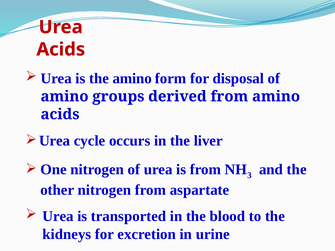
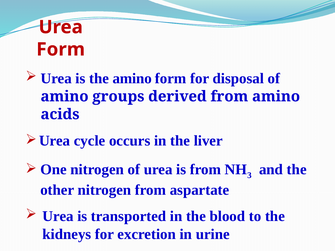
Acids at (61, 49): Acids -> Form
